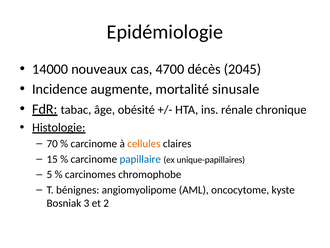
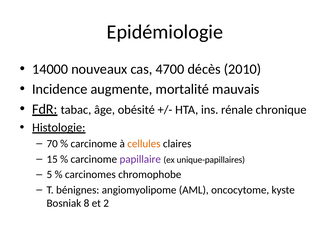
2045: 2045 -> 2010
sinusale: sinusale -> mauvais
papillaire colour: blue -> purple
3: 3 -> 8
